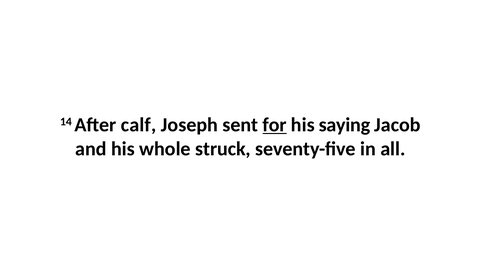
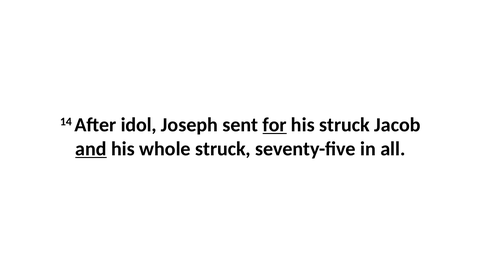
calf: calf -> idol
his saying: saying -> struck
and underline: none -> present
